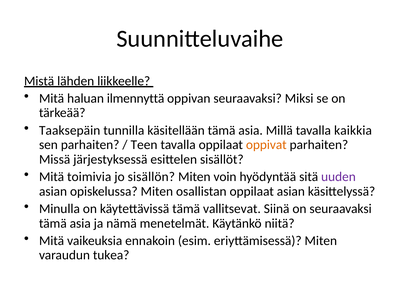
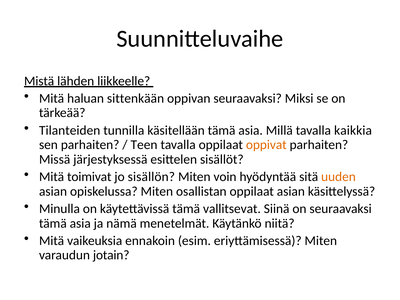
ilmennyttä: ilmennyttä -> sittenkään
Taaksepäin: Taaksepäin -> Tilanteiden
toimivia: toimivia -> toimivat
uuden colour: purple -> orange
tukea: tukea -> jotain
